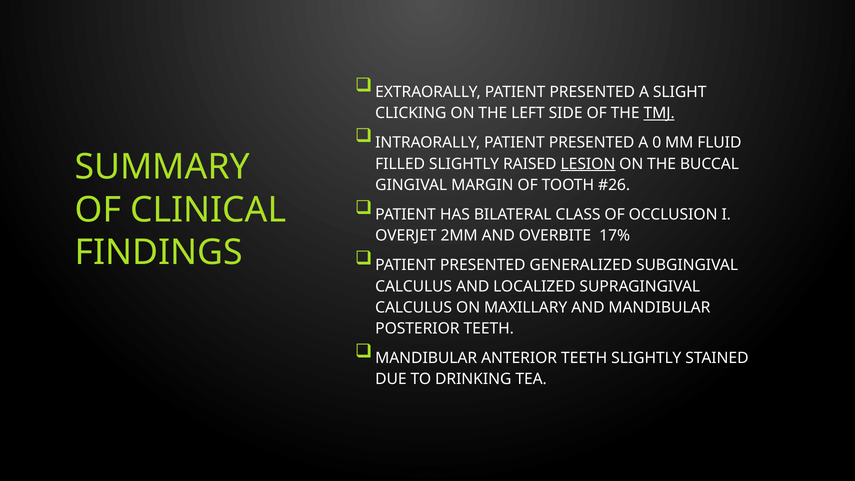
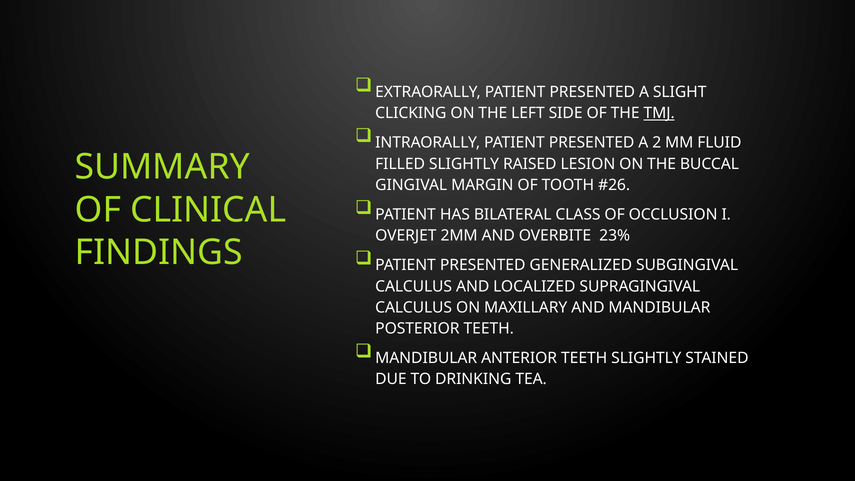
0: 0 -> 2
LESION underline: present -> none
17%: 17% -> 23%
